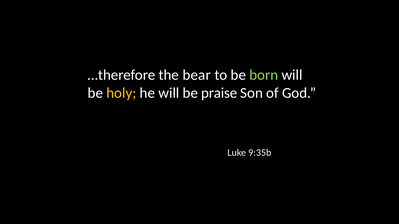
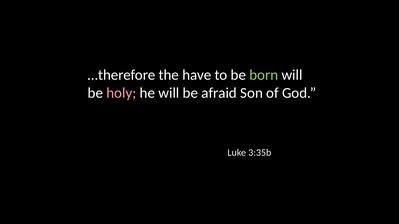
bear: bear -> have
holy colour: yellow -> pink
praise: praise -> afraid
9:35b: 9:35b -> 3:35b
